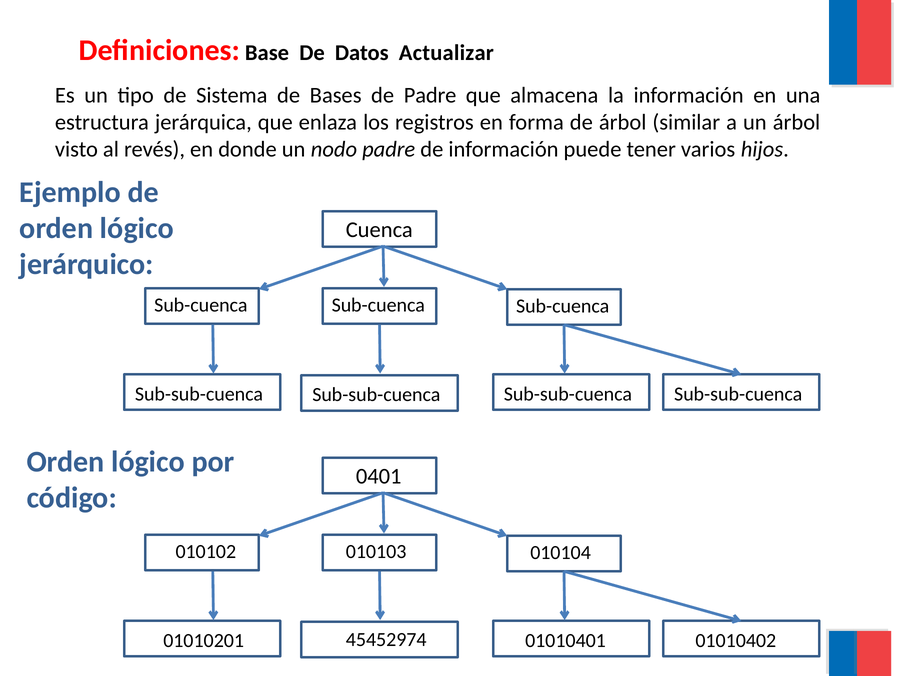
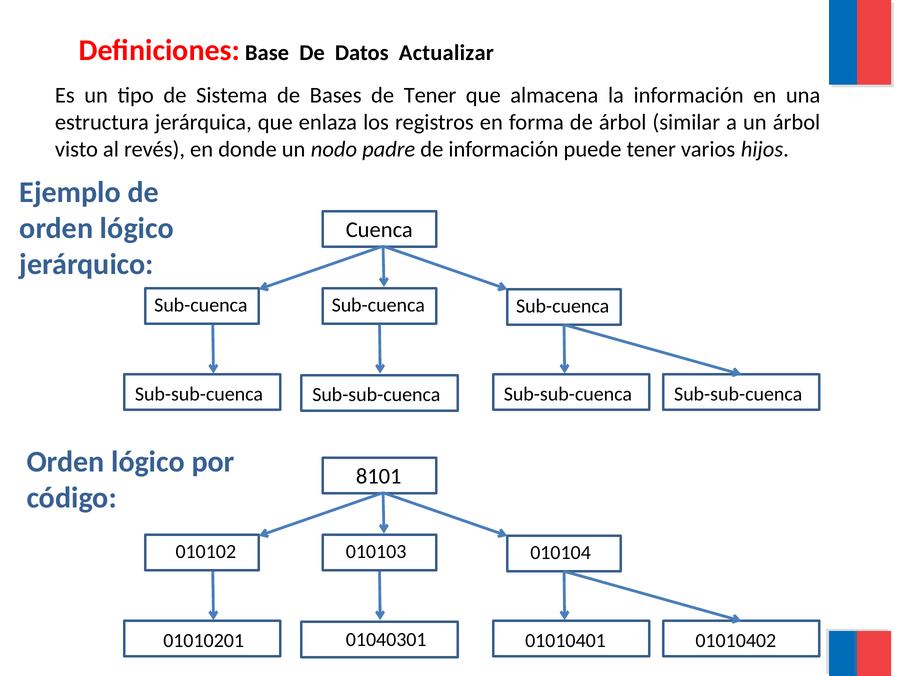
de Padre: Padre -> Tener
0401: 0401 -> 8101
45452974: 45452974 -> 01040301
